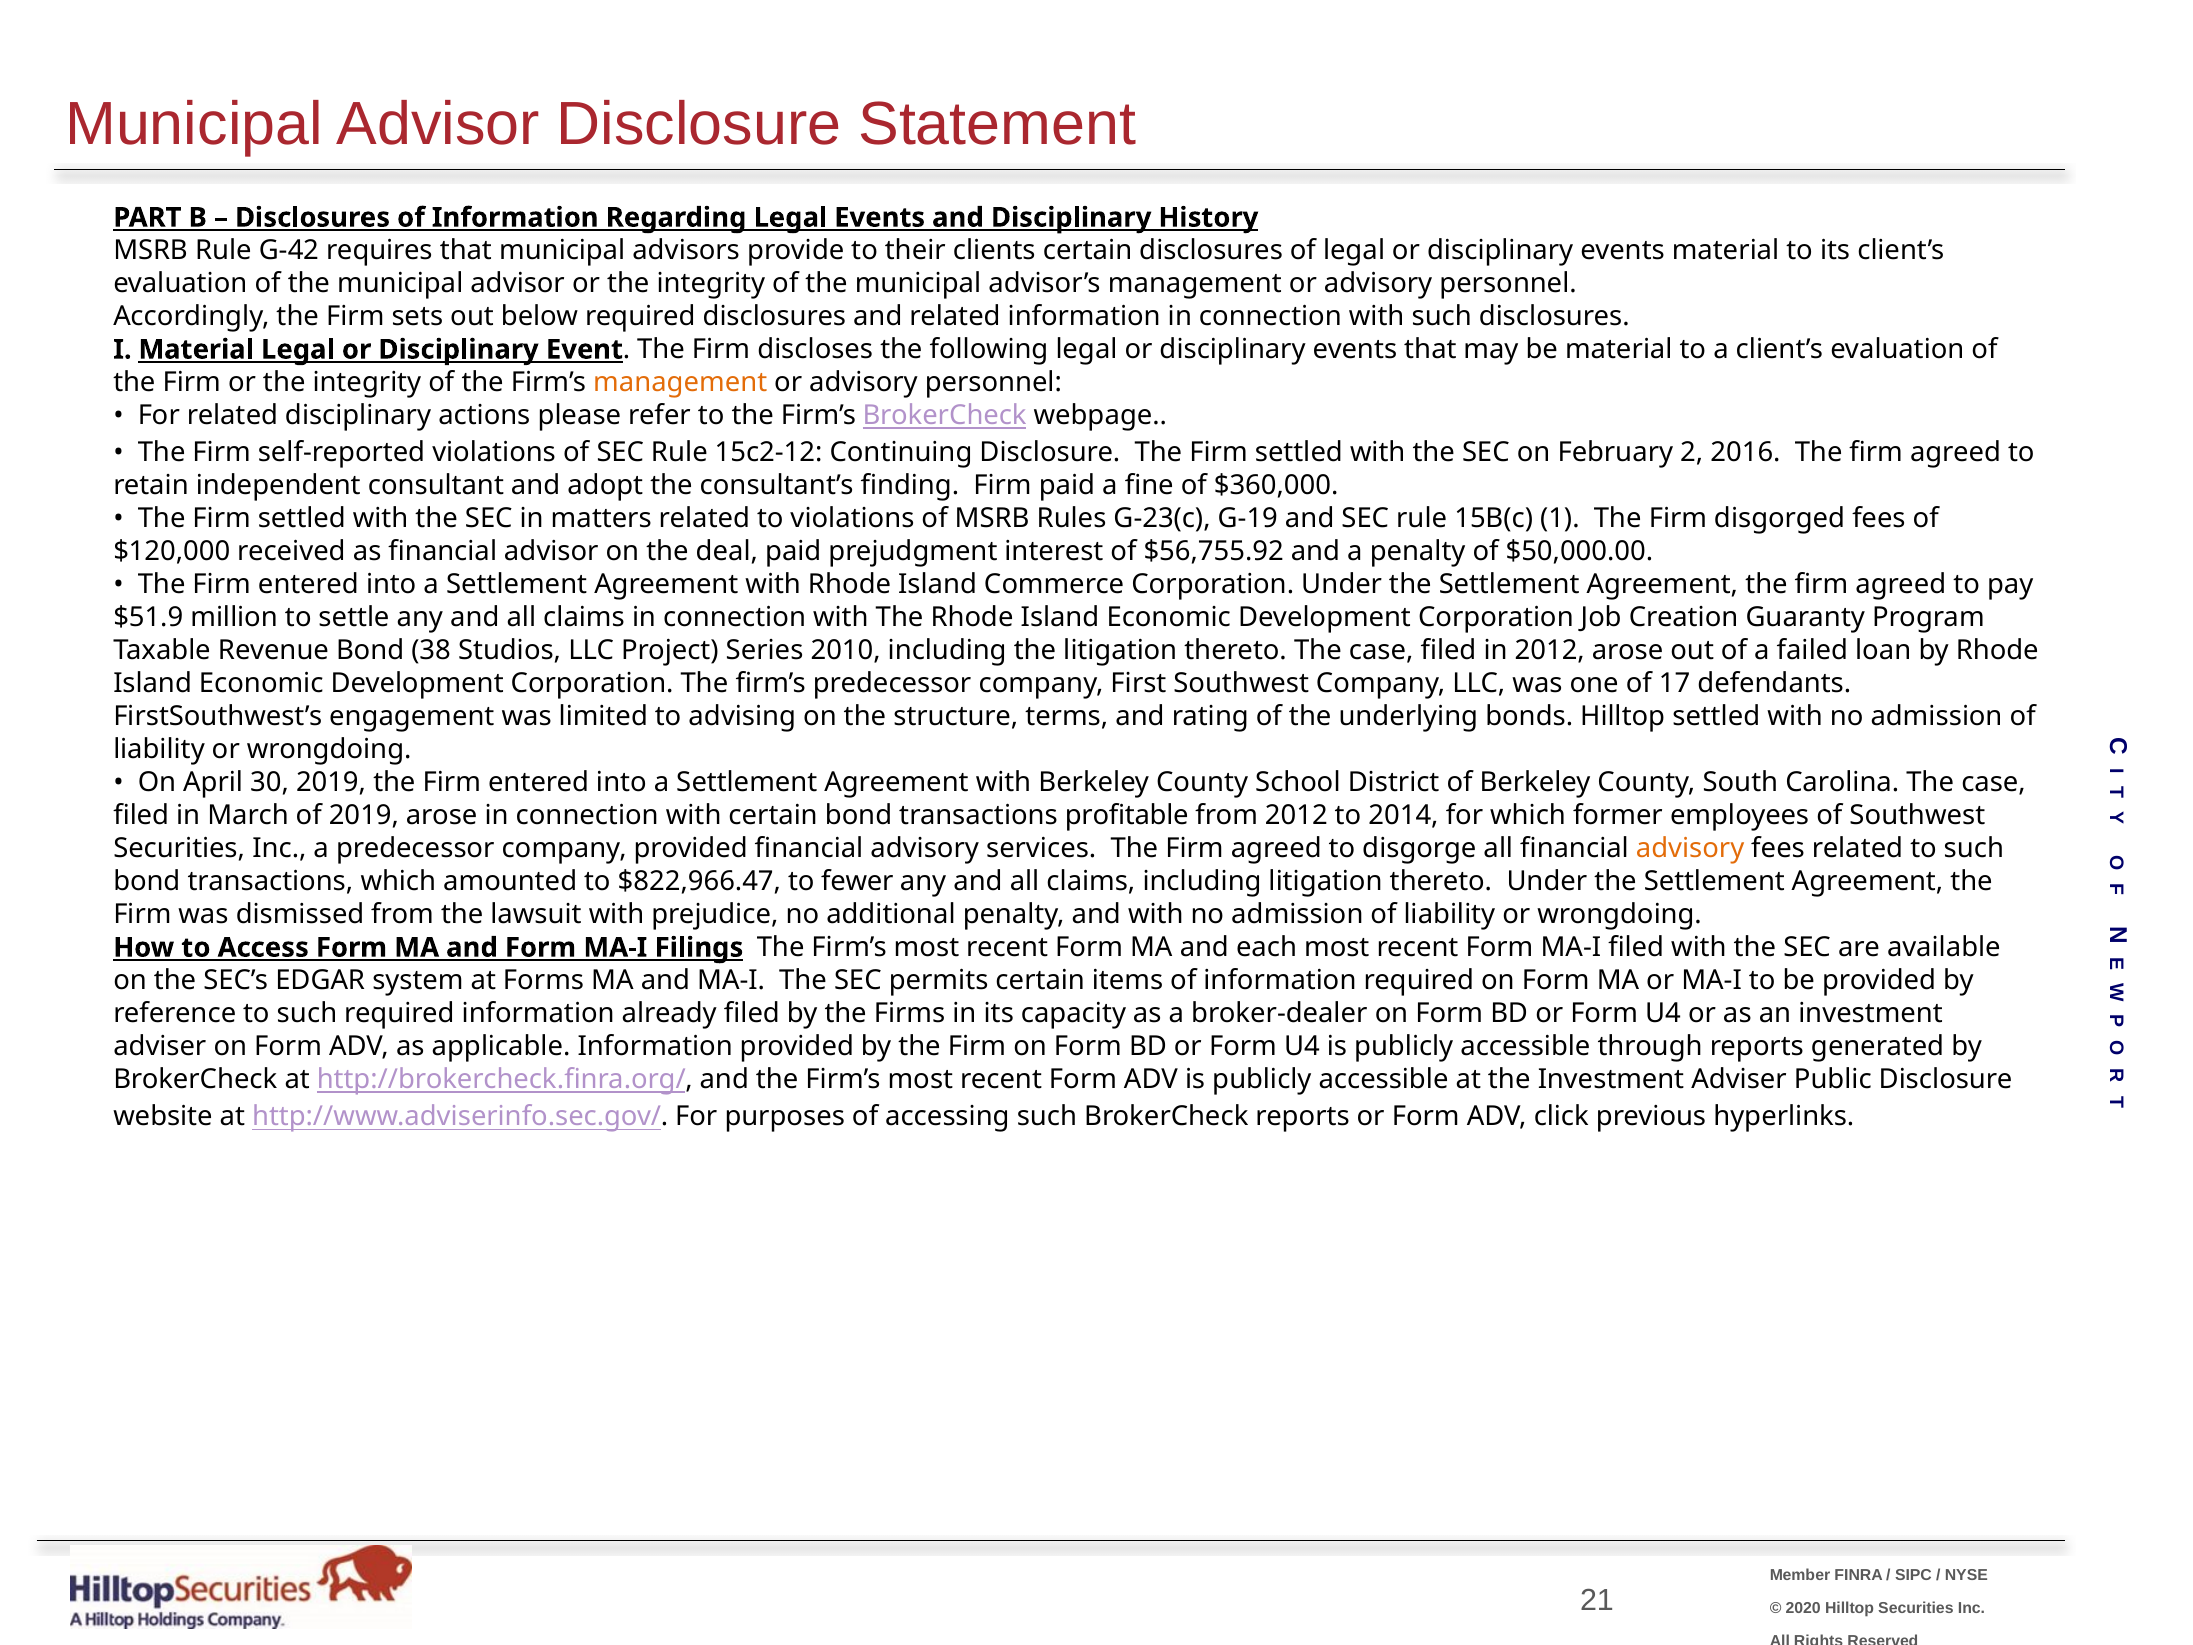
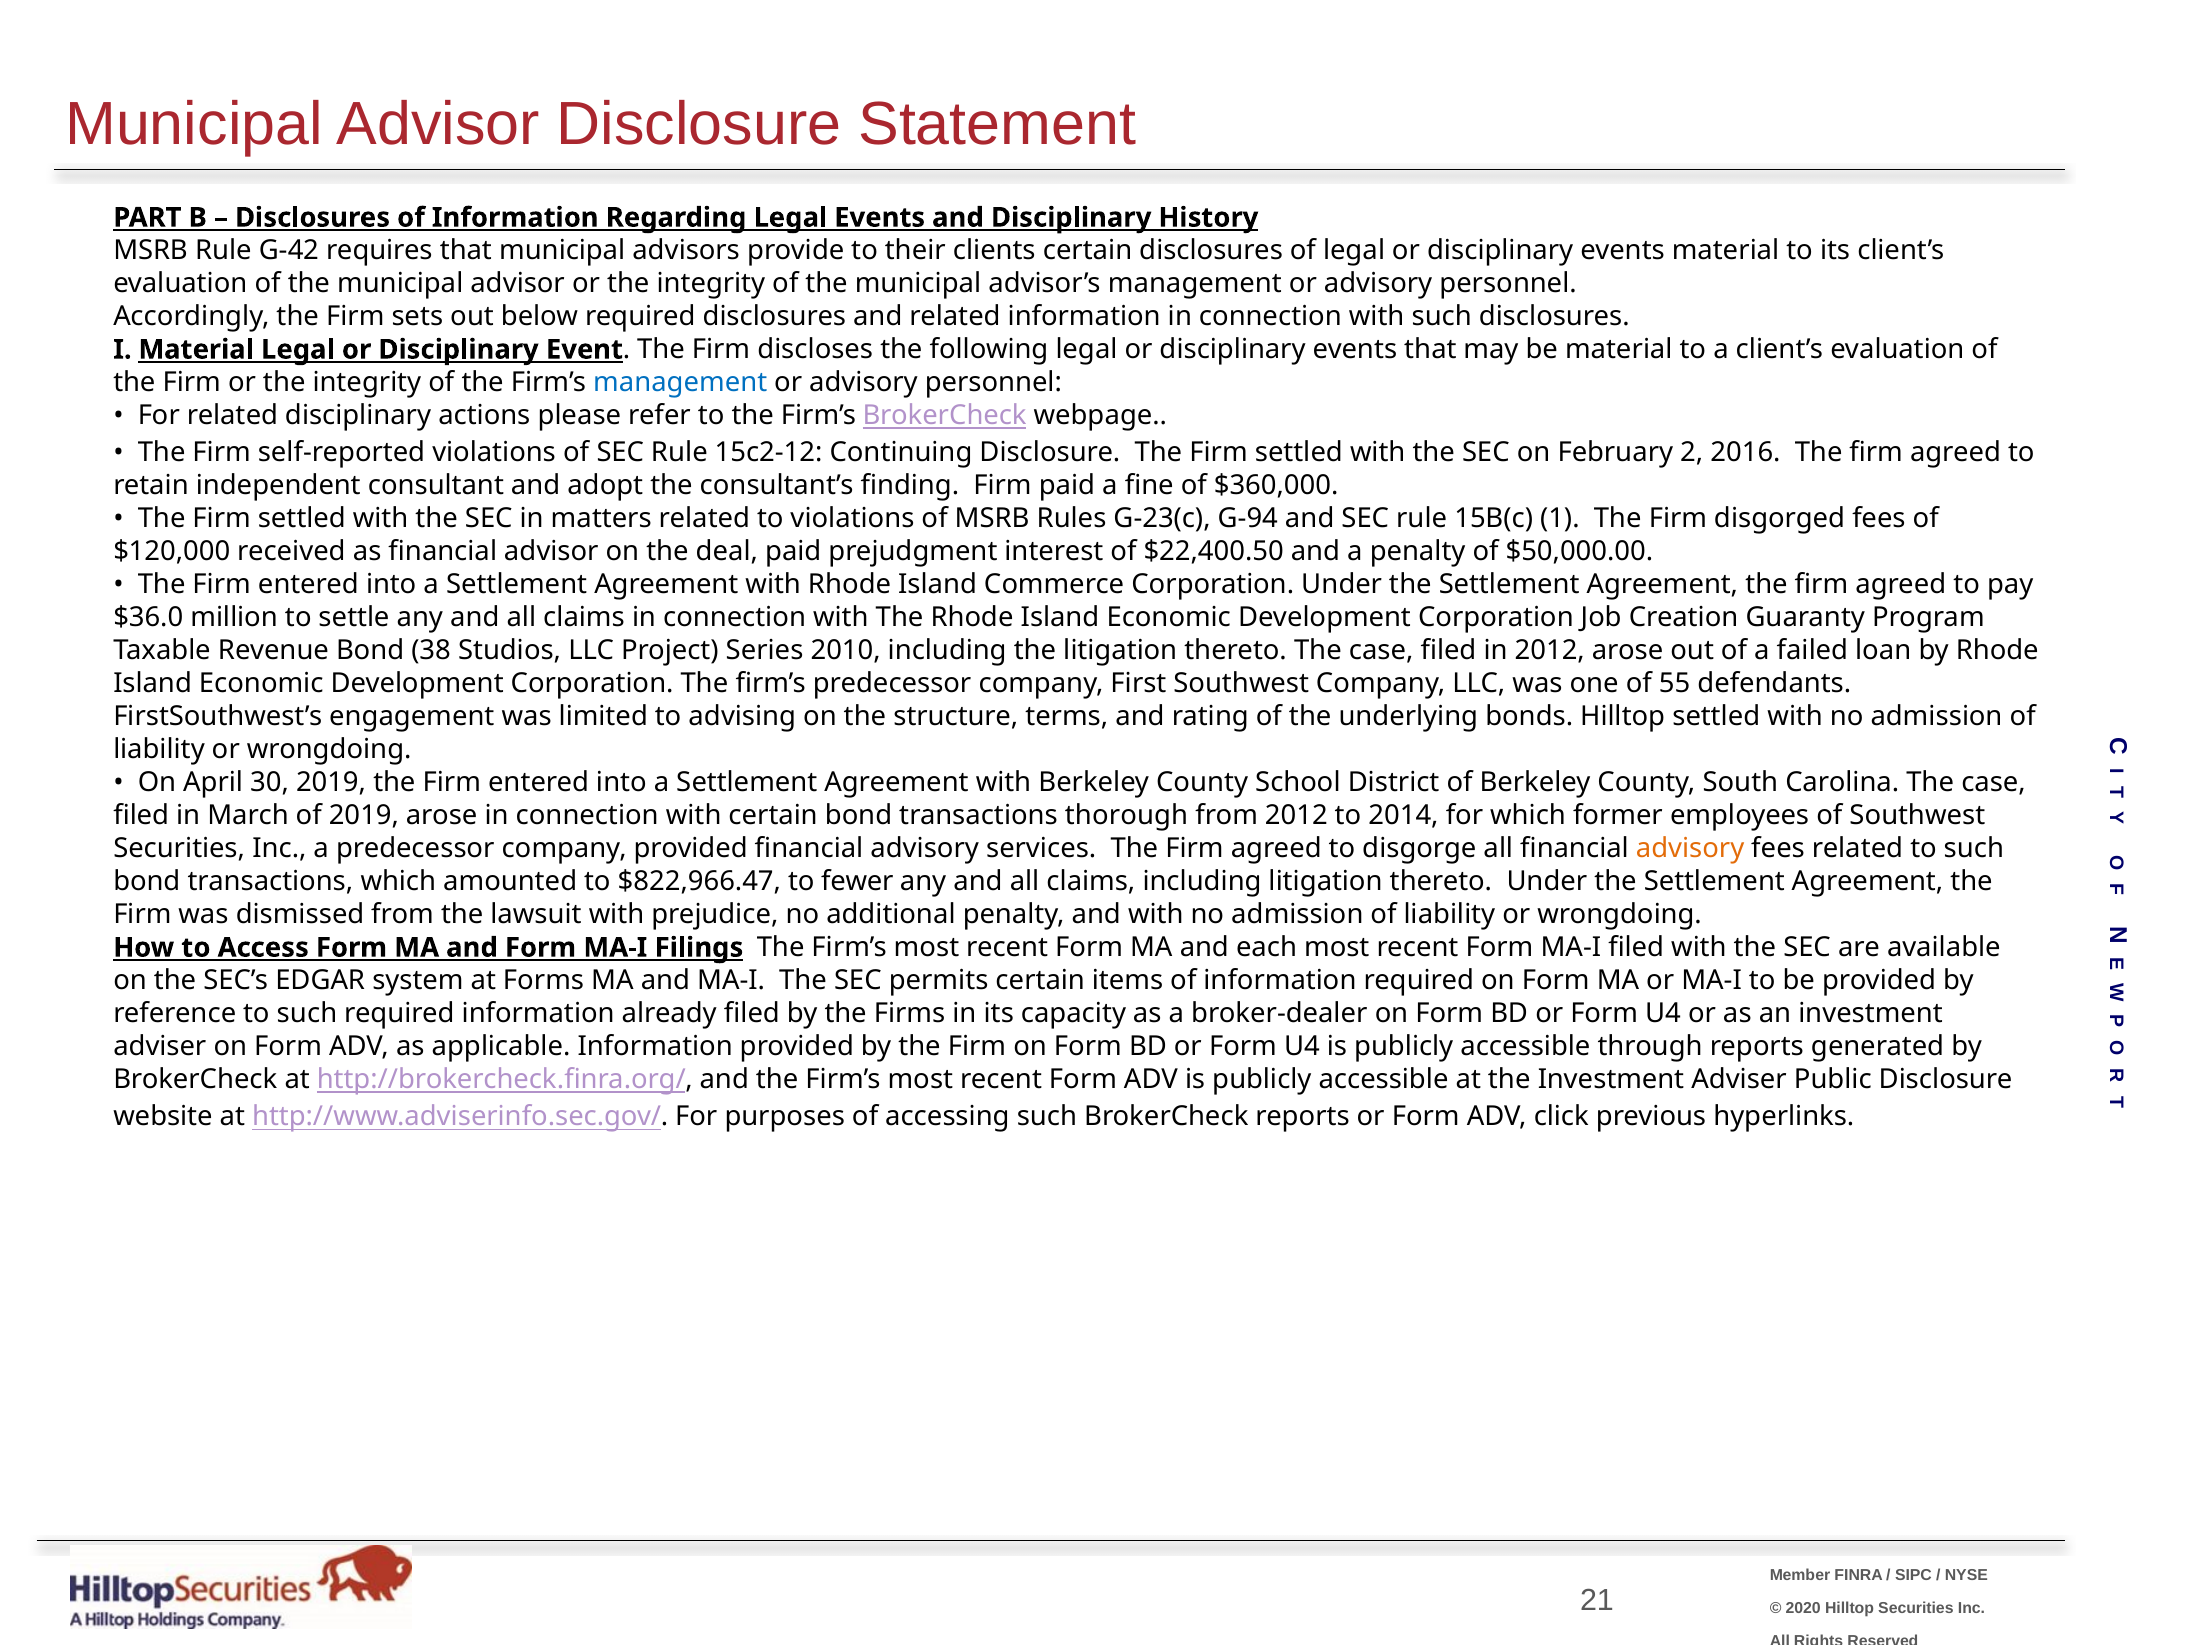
management at (680, 382) colour: orange -> blue
G-19: G-19 -> G-94
$56,755.92: $56,755.92 -> $22,400.50
$51.9: $51.9 -> $36.0
17: 17 -> 55
profitable: profitable -> thorough
